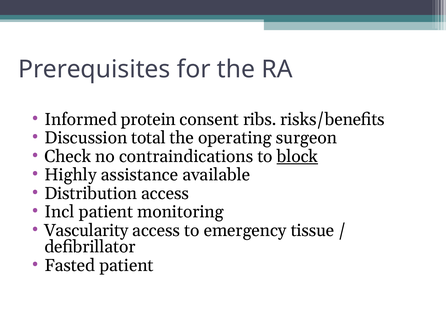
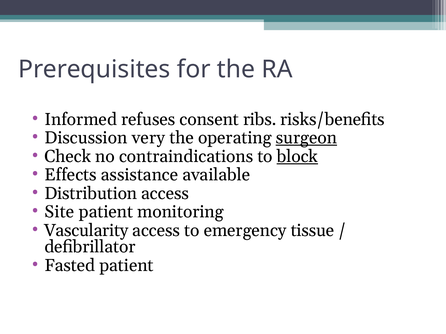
protein: protein -> refuses
total: total -> very
surgeon underline: none -> present
Highly: Highly -> Effects
Incl: Incl -> Site
